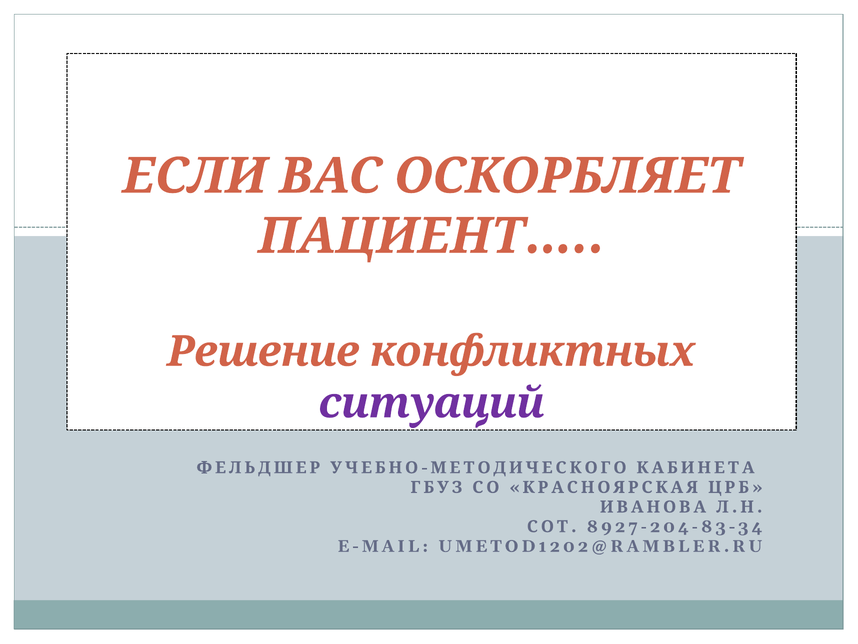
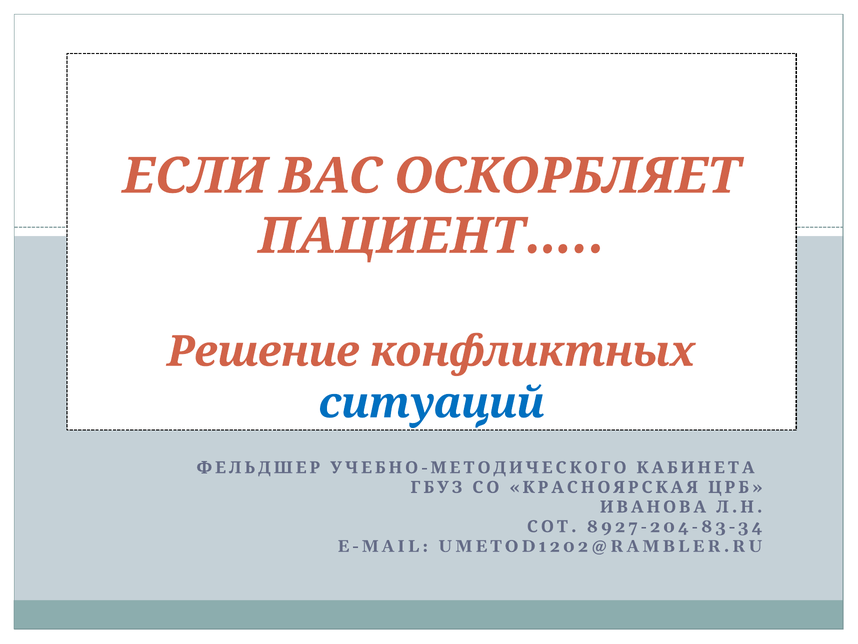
ситуаций colour: purple -> blue
